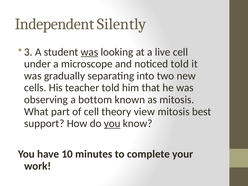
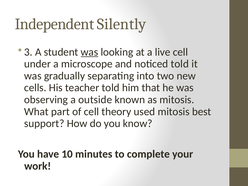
bottom: bottom -> outside
view: view -> used
you at (112, 123) underline: present -> none
